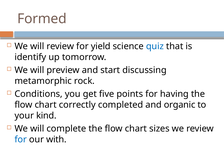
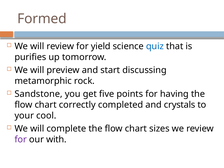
identify: identify -> purifies
Conditions: Conditions -> Sandstone
organic: organic -> crystals
kind: kind -> cool
for at (21, 140) colour: blue -> purple
